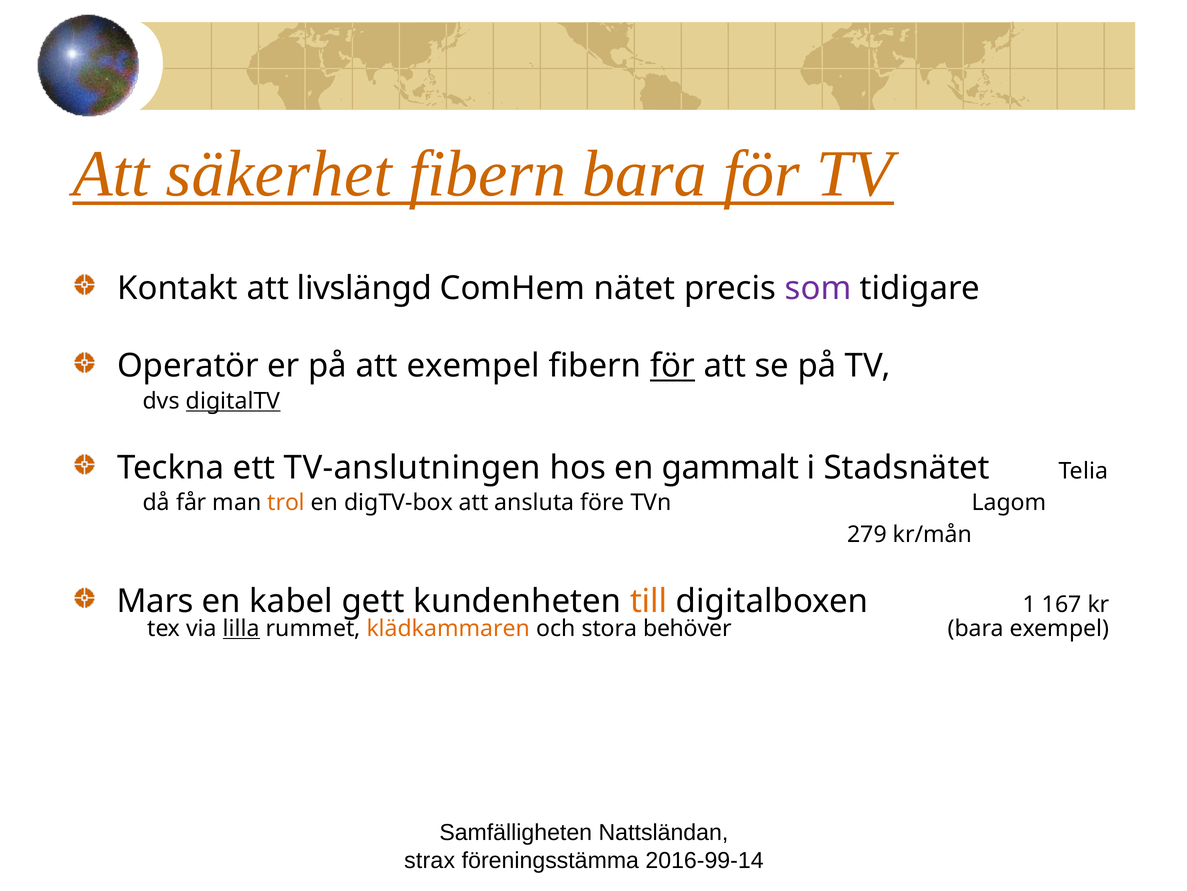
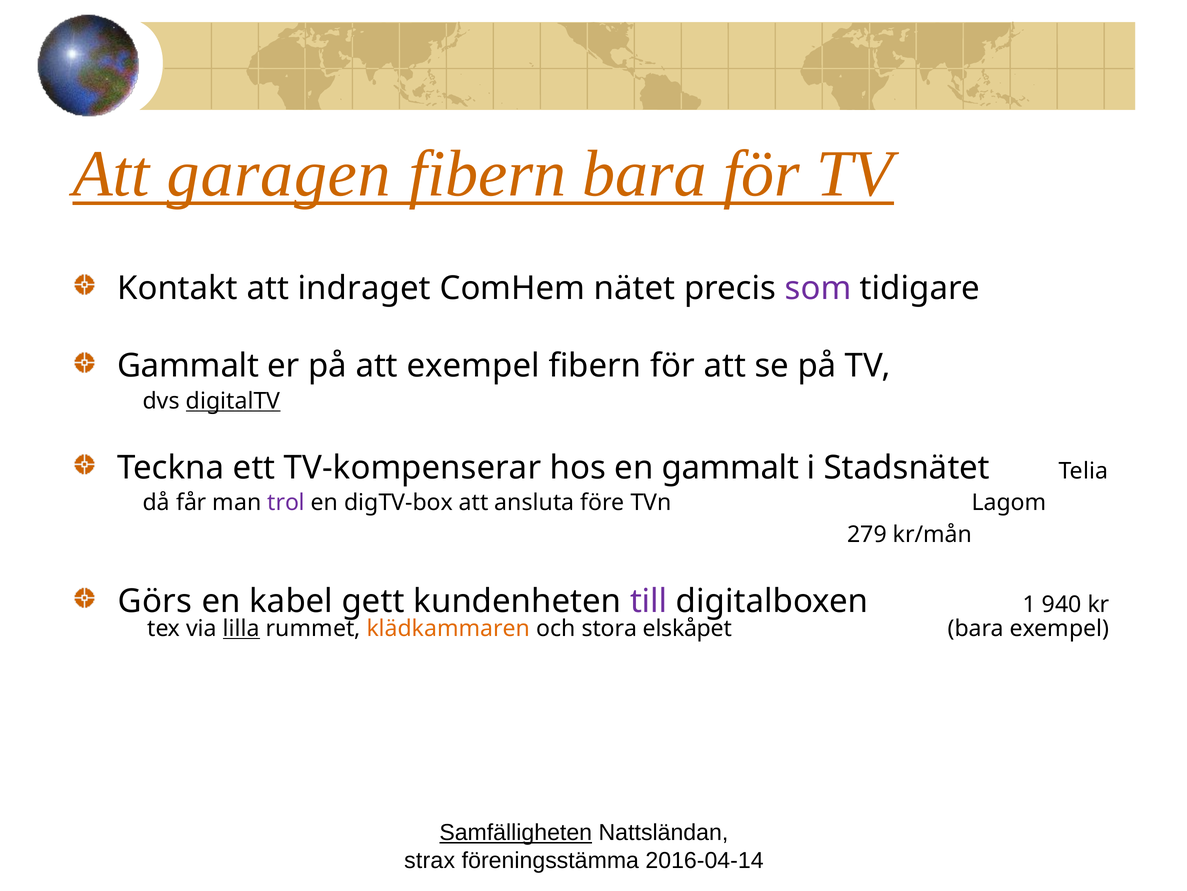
säkerhet: säkerhet -> garagen
livslängd: livslängd -> indraget
Operatör at (188, 366): Operatör -> Gammalt
för at (672, 366) underline: present -> none
TV-anslutningen: TV-anslutningen -> TV-kompenserar
trol colour: orange -> purple
Mars: Mars -> Görs
till colour: orange -> purple
167: 167 -> 940
behöver: behöver -> elskåpet
Samfälligheten underline: none -> present
2016-99-14: 2016-99-14 -> 2016-04-14
